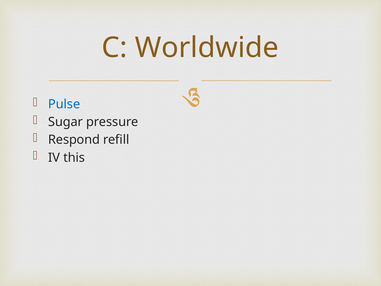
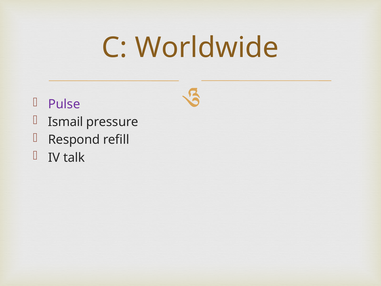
Pulse colour: blue -> purple
Sugar: Sugar -> Ismail
this: this -> talk
